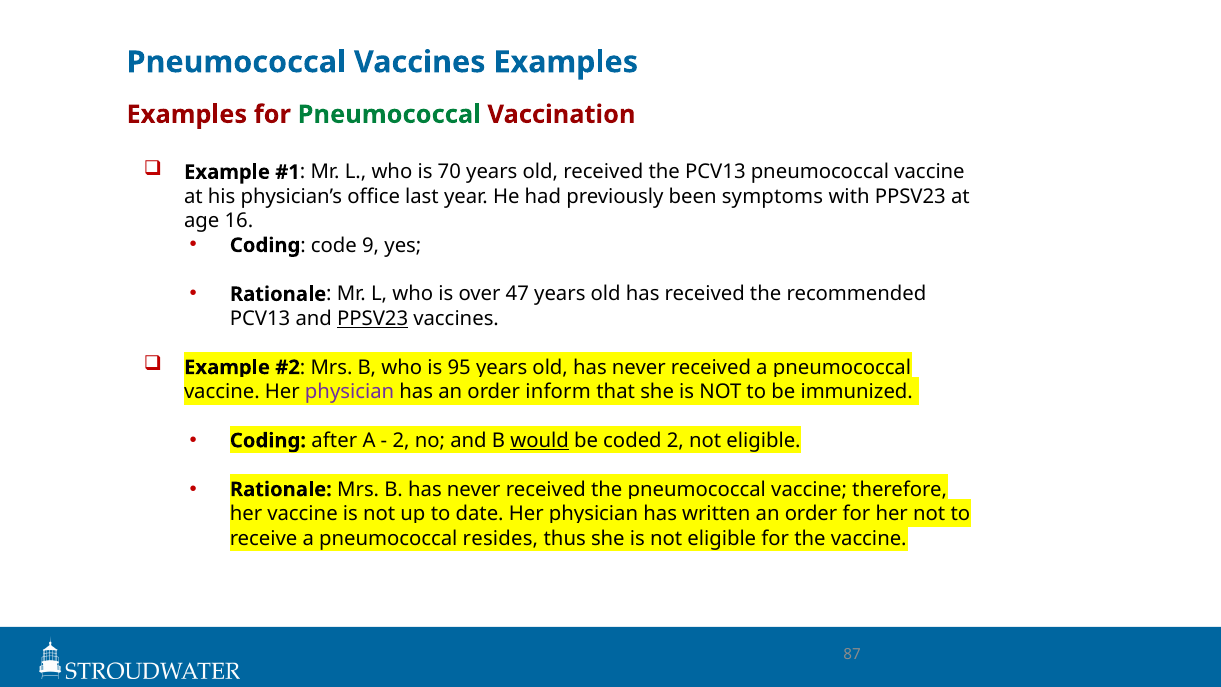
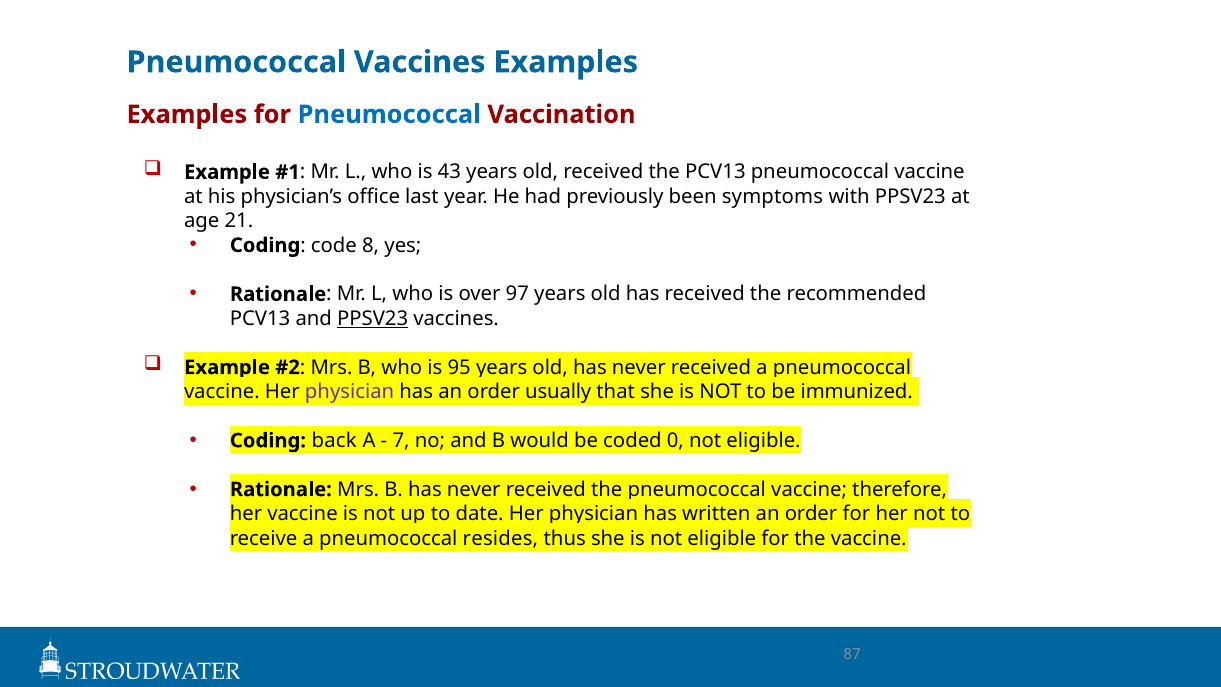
Pneumococcal at (389, 114) colour: green -> blue
70: 70 -> 43
16: 16 -> 21
9: 9 -> 8
47: 47 -> 97
inform: inform -> usually
after: after -> back
2 at (401, 441): 2 -> 7
would underline: present -> none
coded 2: 2 -> 0
